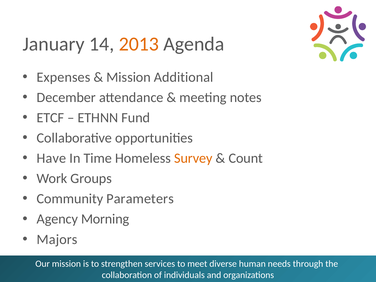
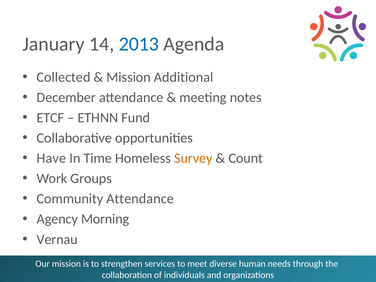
2013 colour: orange -> blue
Expenses: Expenses -> Collected
Community Parameters: Parameters -> Attendance
Majors: Majors -> Vernau
